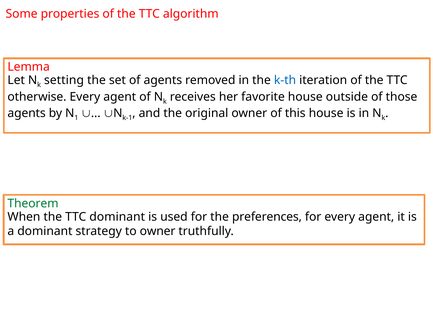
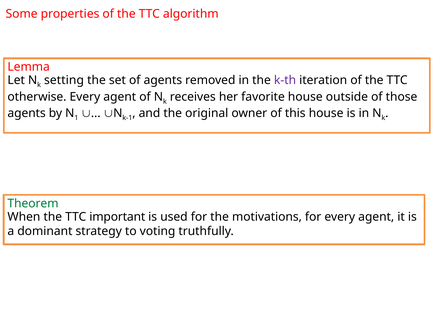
k-th colour: blue -> purple
TTC dominant: dominant -> important
preferences: preferences -> motivations
to owner: owner -> voting
